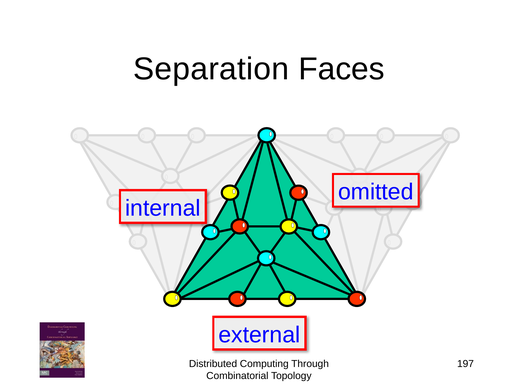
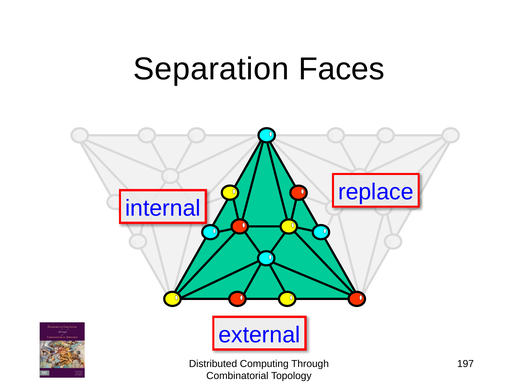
omitted: omitted -> replace
